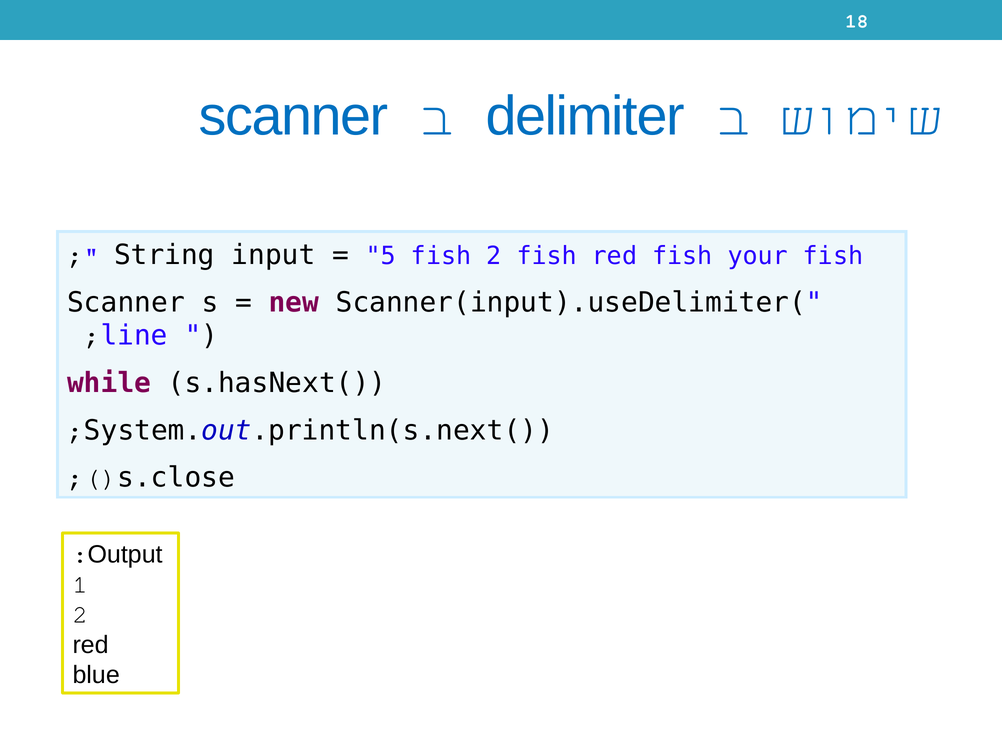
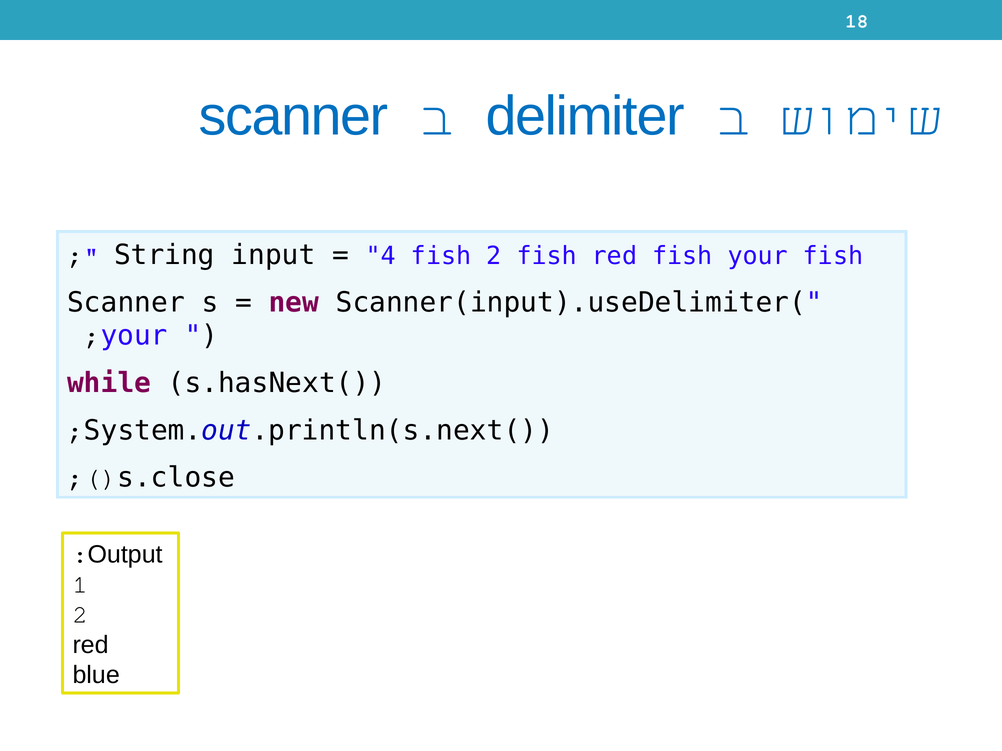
5: 5 -> 4
line at (134, 336): line -> your
